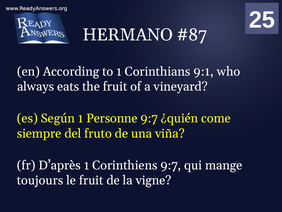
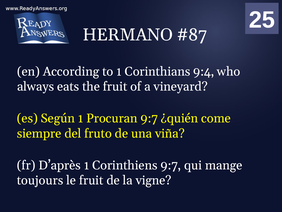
9:1: 9:1 -> 9:4
Personne: Personne -> Procuran
